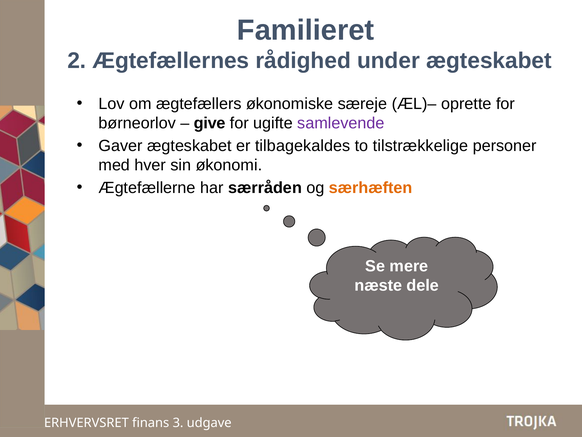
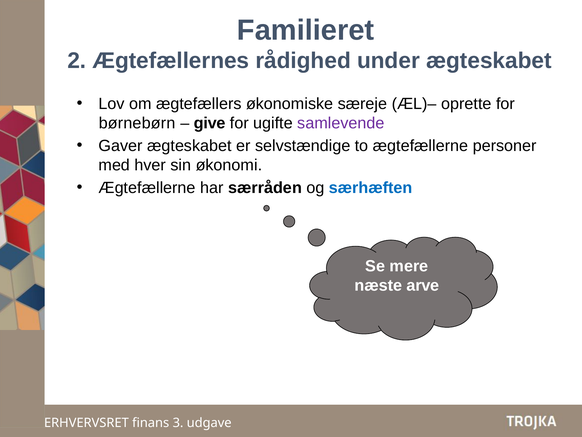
børneorlov: børneorlov -> børnebørn
tilbagekaldes: tilbagekaldes -> selvstændige
to tilstrækkelige: tilstrækkelige -> ægtefællerne
særhæften colour: orange -> blue
dele: dele -> arve
